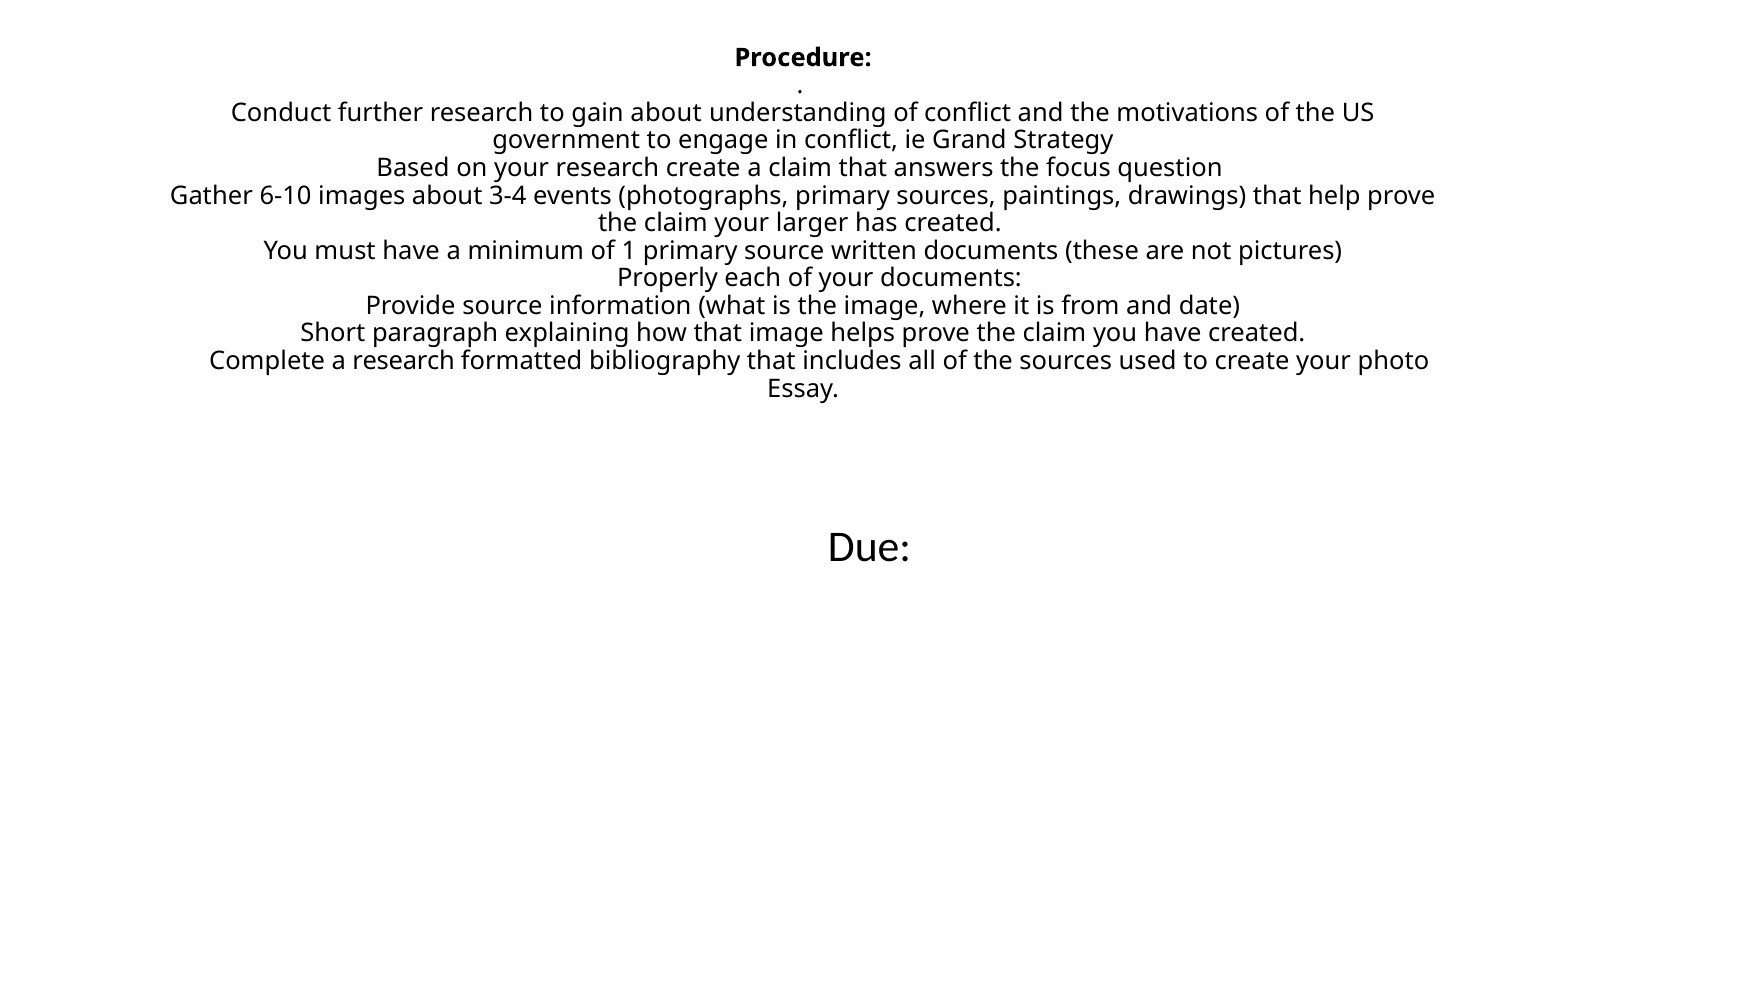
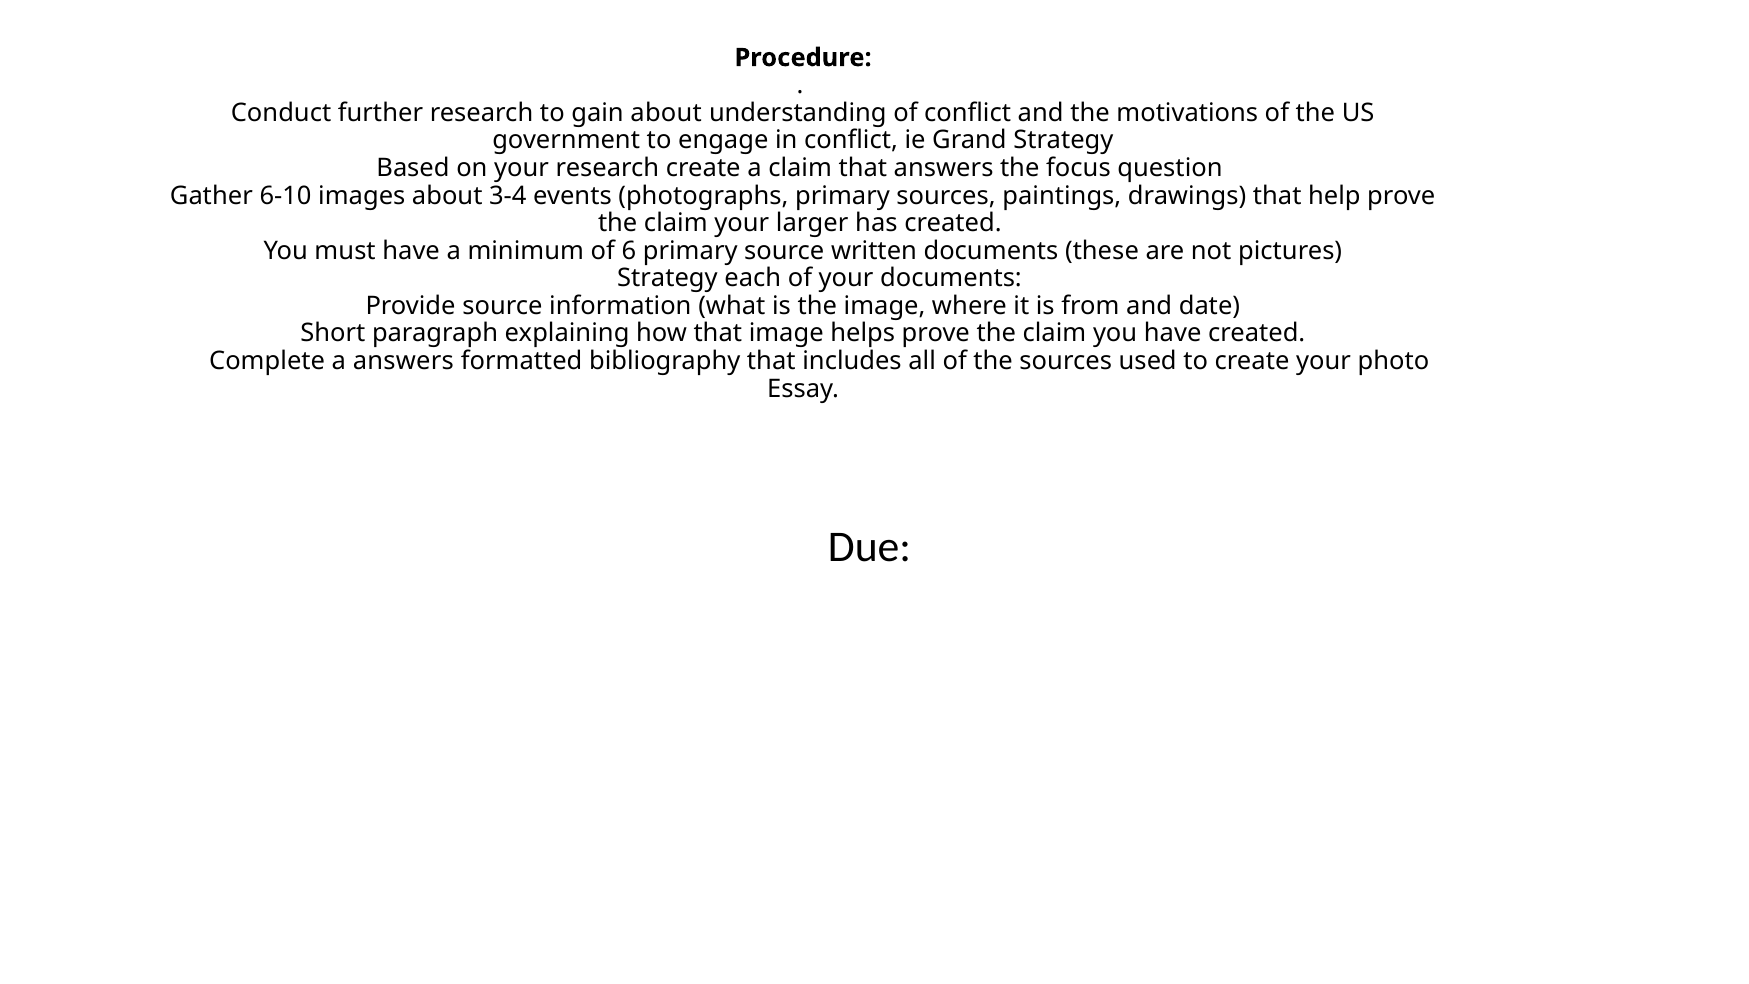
1: 1 -> 6
Properly at (668, 278): Properly -> Strategy
a research: research -> answers
